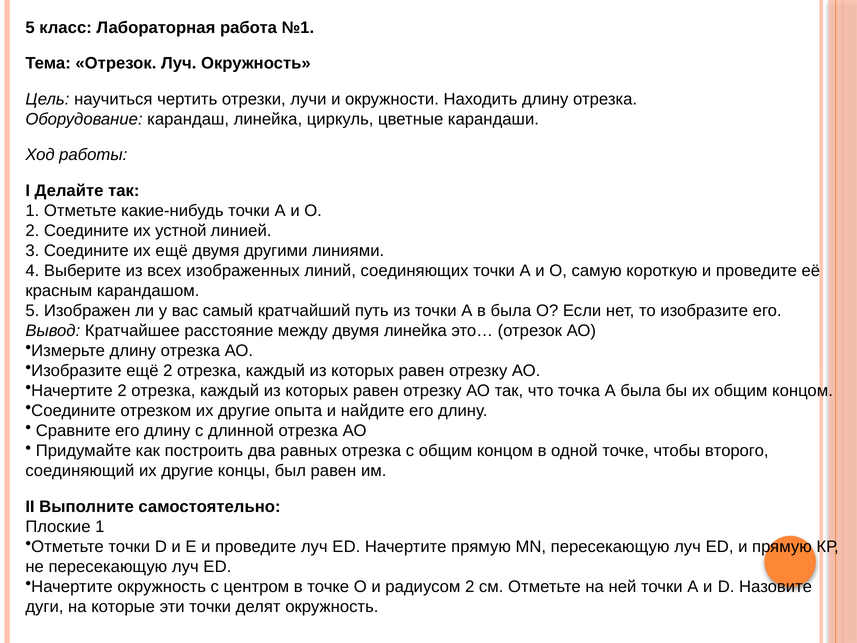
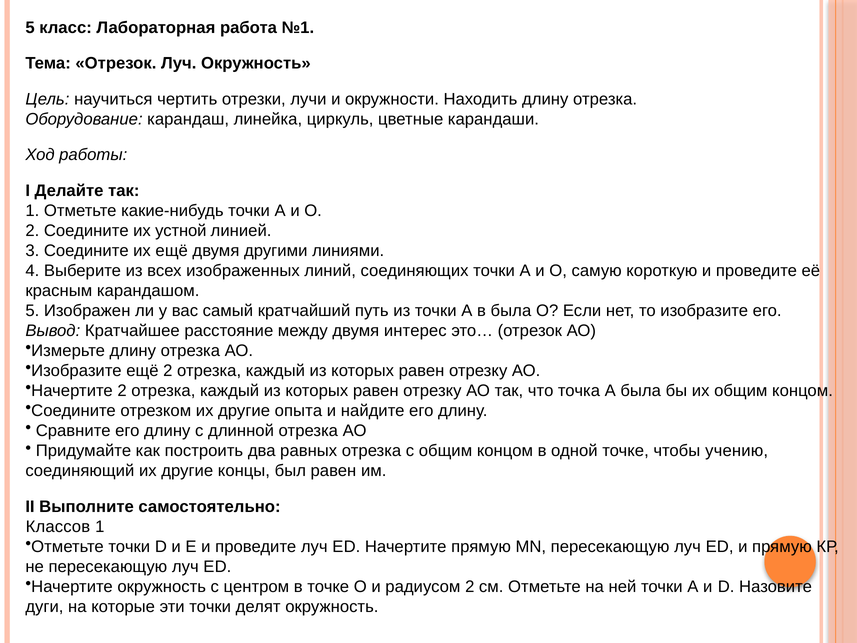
двумя линейка: линейка -> интерес
второго: второго -> учению
Плоские: Плоские -> Классов
